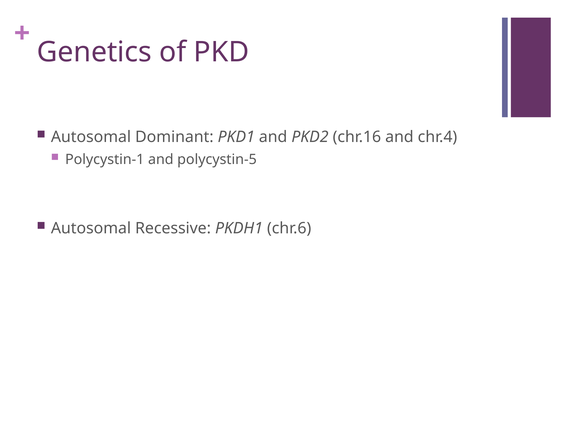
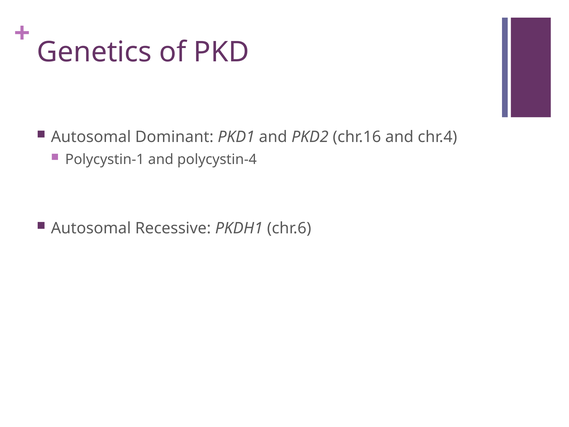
polycystin-5: polycystin-5 -> polycystin-4
